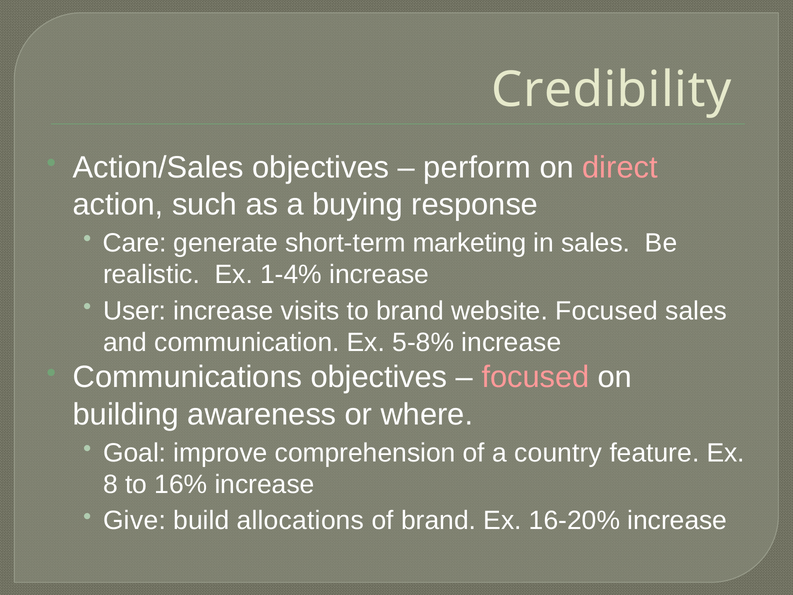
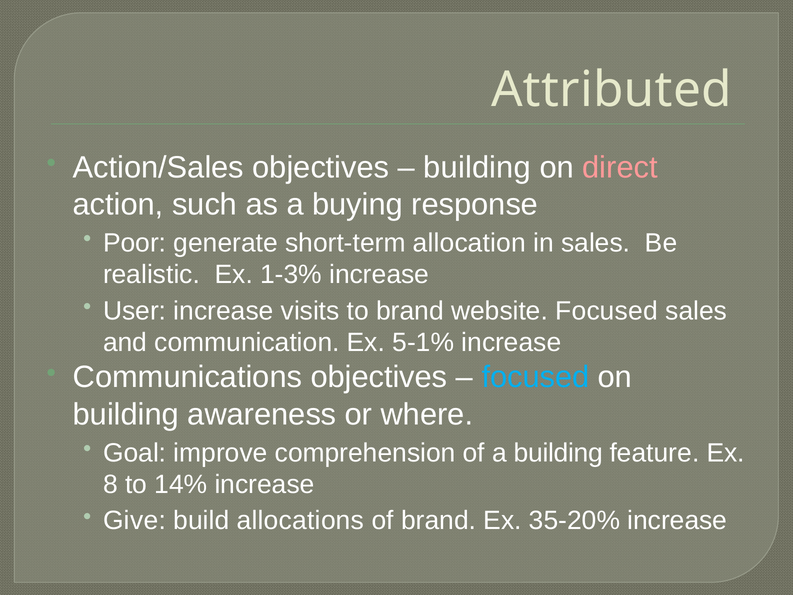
Credibility: Credibility -> Attributed
perform at (477, 167): perform -> building
Care: Care -> Poor
marketing: marketing -> allocation
1-4%: 1-4% -> 1-3%
5-8%: 5-8% -> 5-1%
focused at (535, 377) colour: pink -> light blue
a country: country -> building
16%: 16% -> 14%
16-20%: 16-20% -> 35-20%
